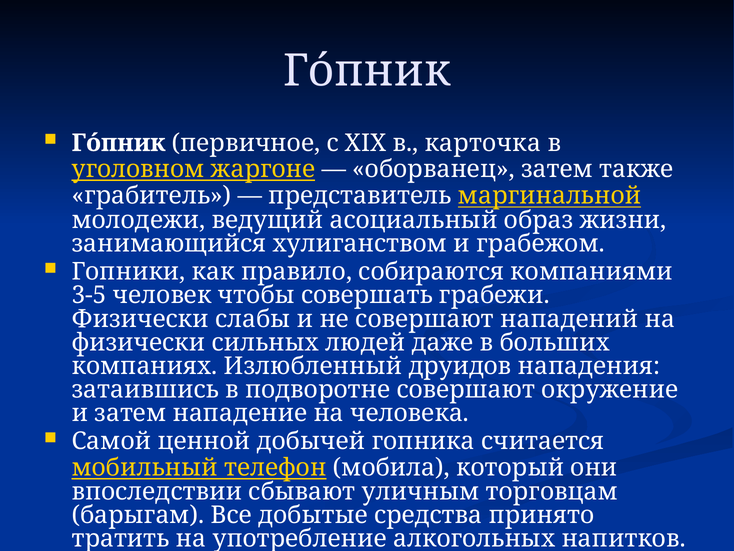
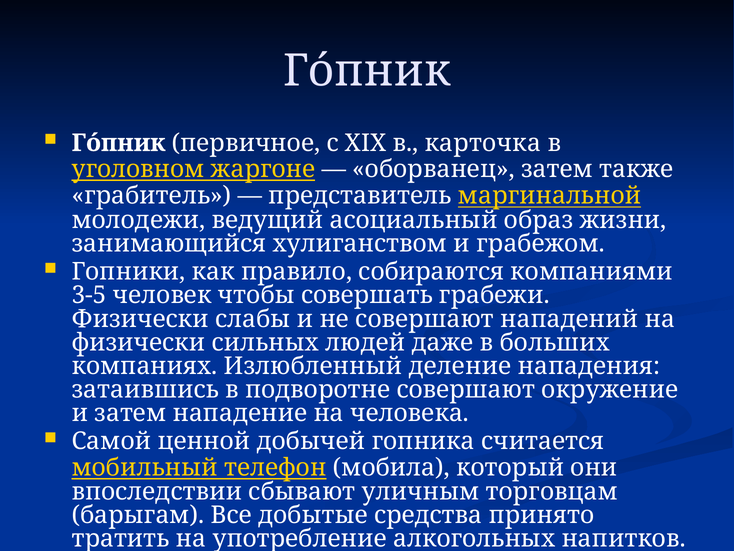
друидов: друидов -> деление
